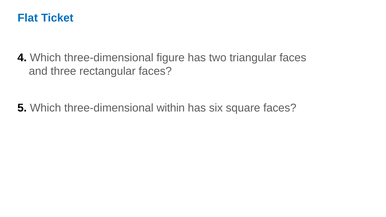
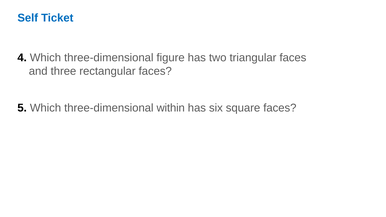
Flat: Flat -> Self
